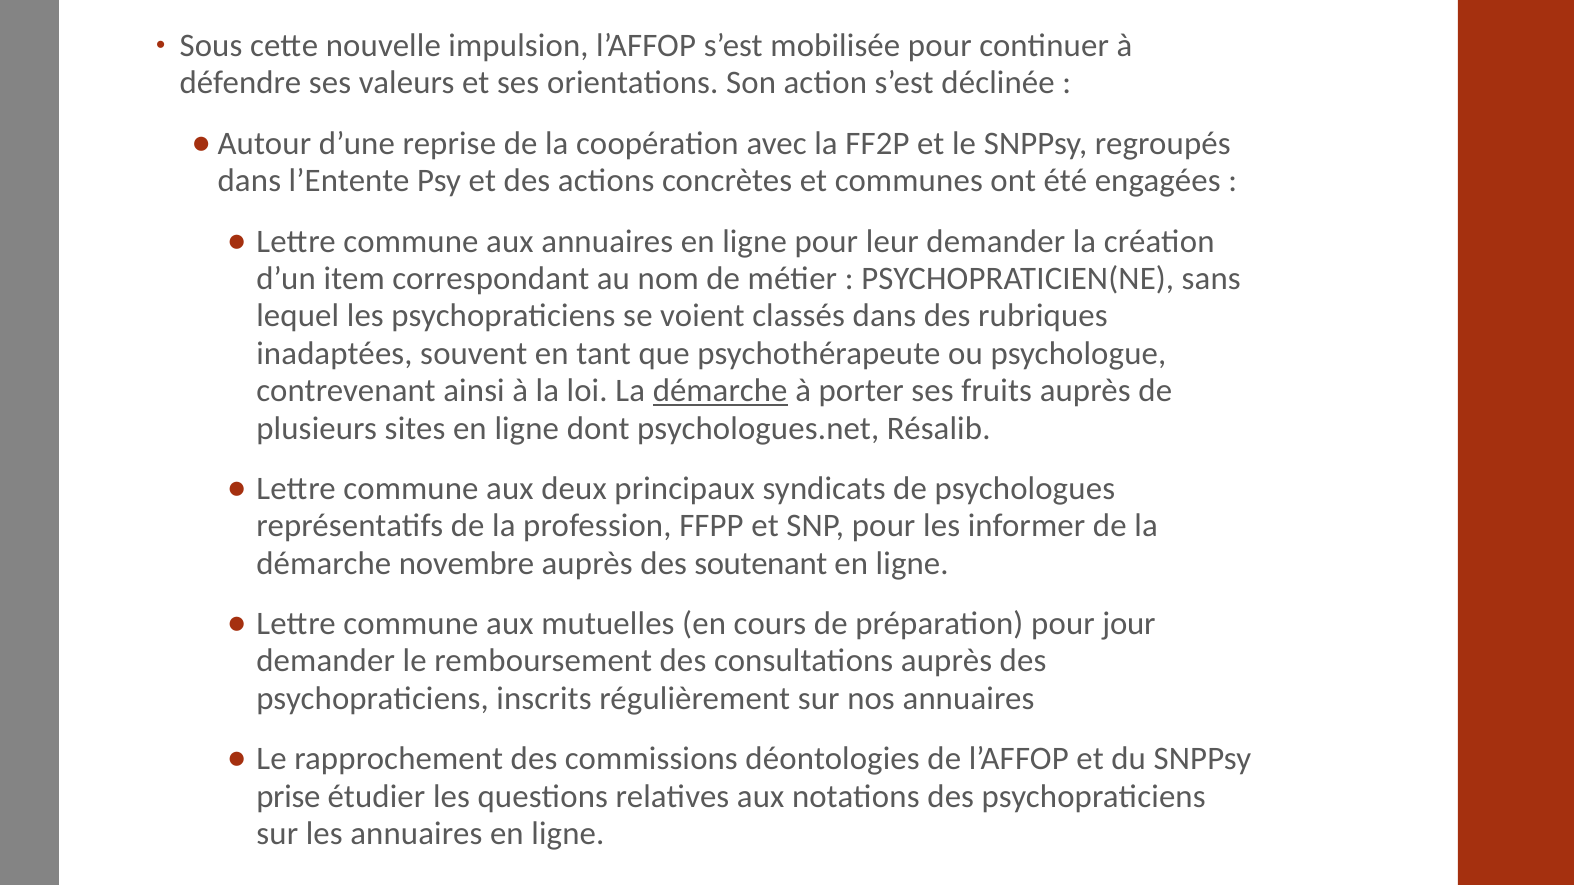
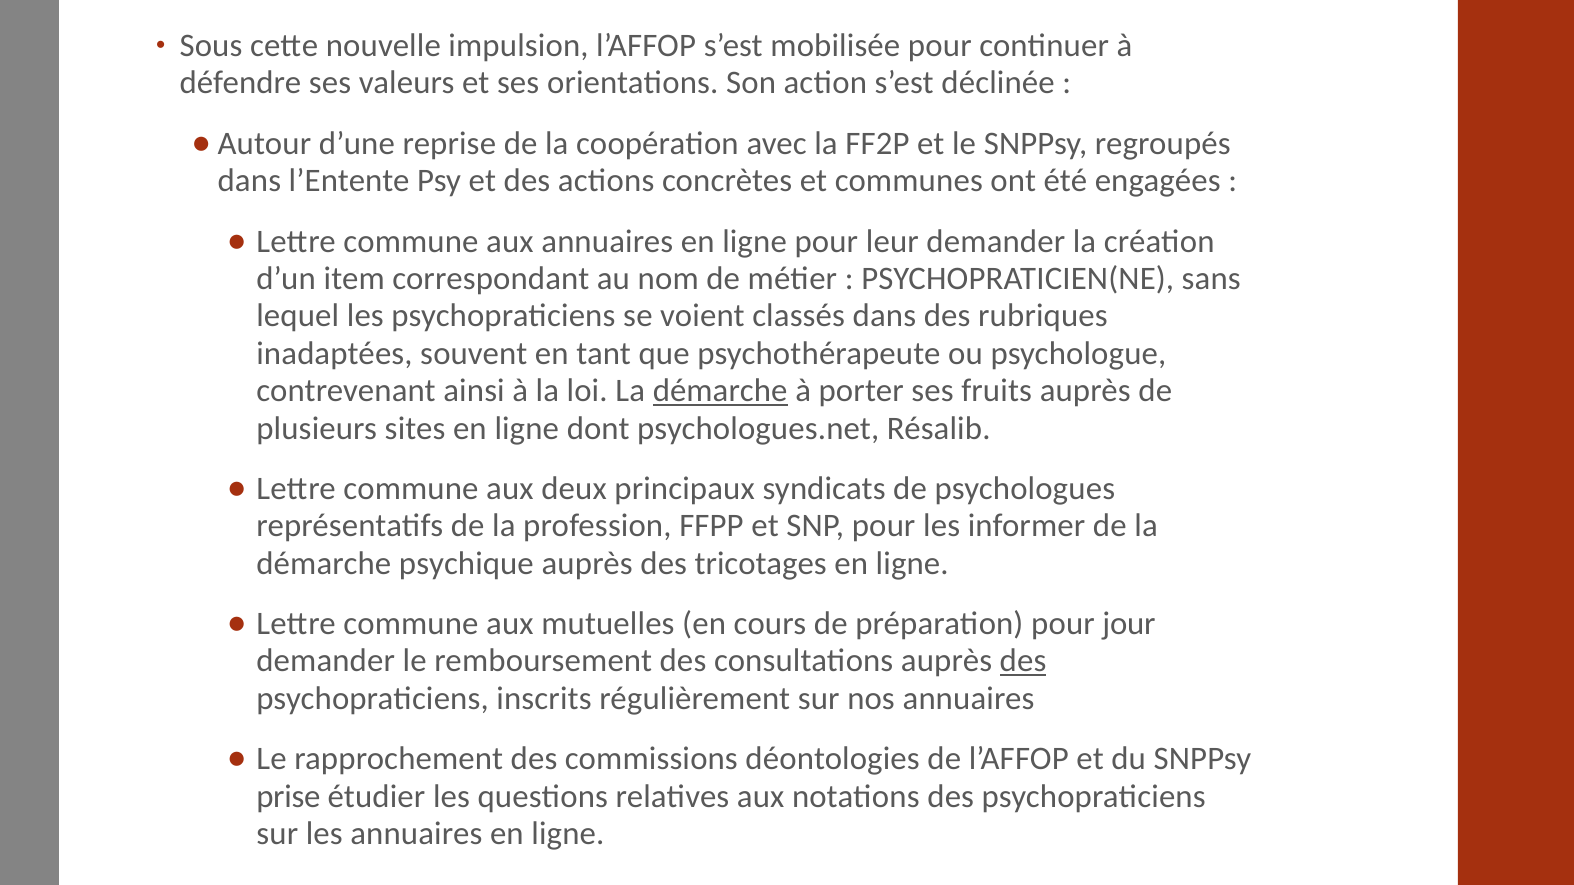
novembre: novembre -> psychique
soutenant: soutenant -> tricotages
des at (1023, 661) underline: none -> present
